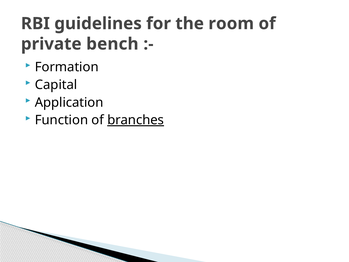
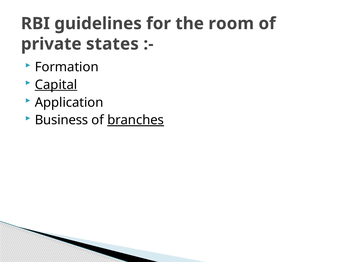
bench: bench -> states
Capital underline: none -> present
Function: Function -> Business
